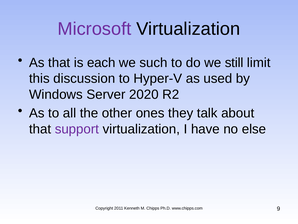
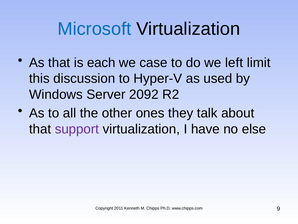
Microsoft colour: purple -> blue
such: such -> case
still: still -> left
2020: 2020 -> 2092
